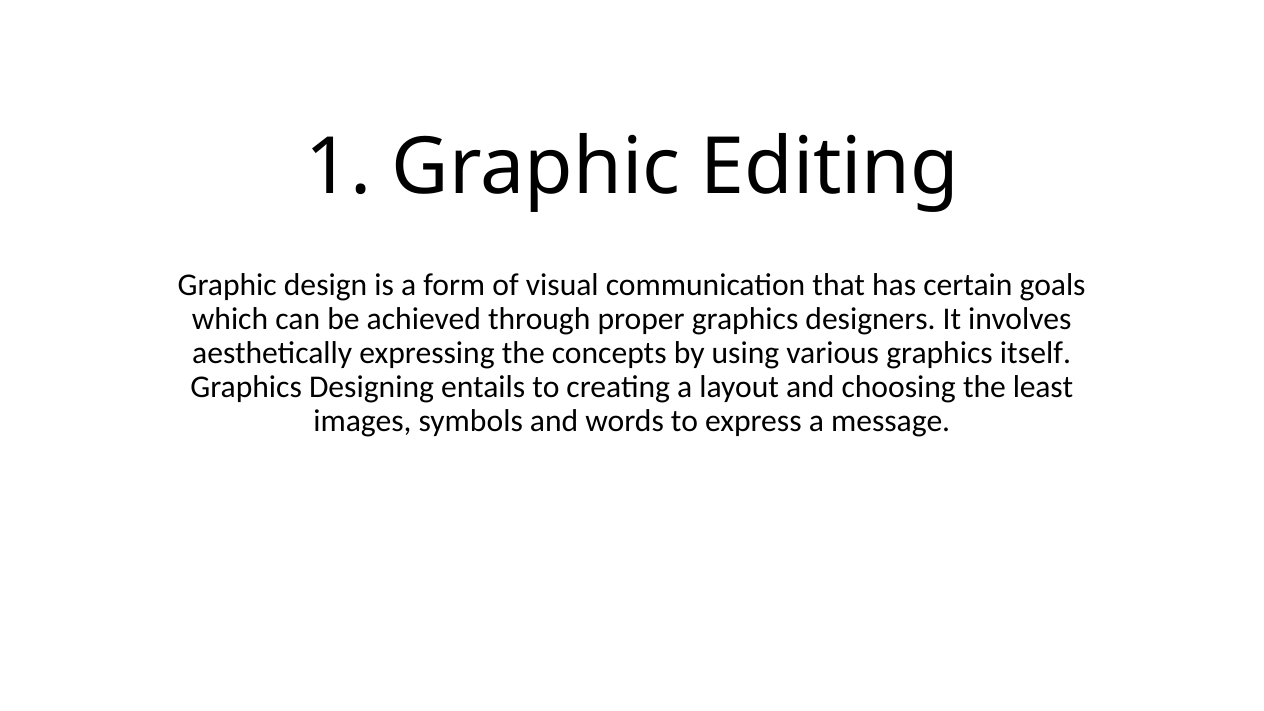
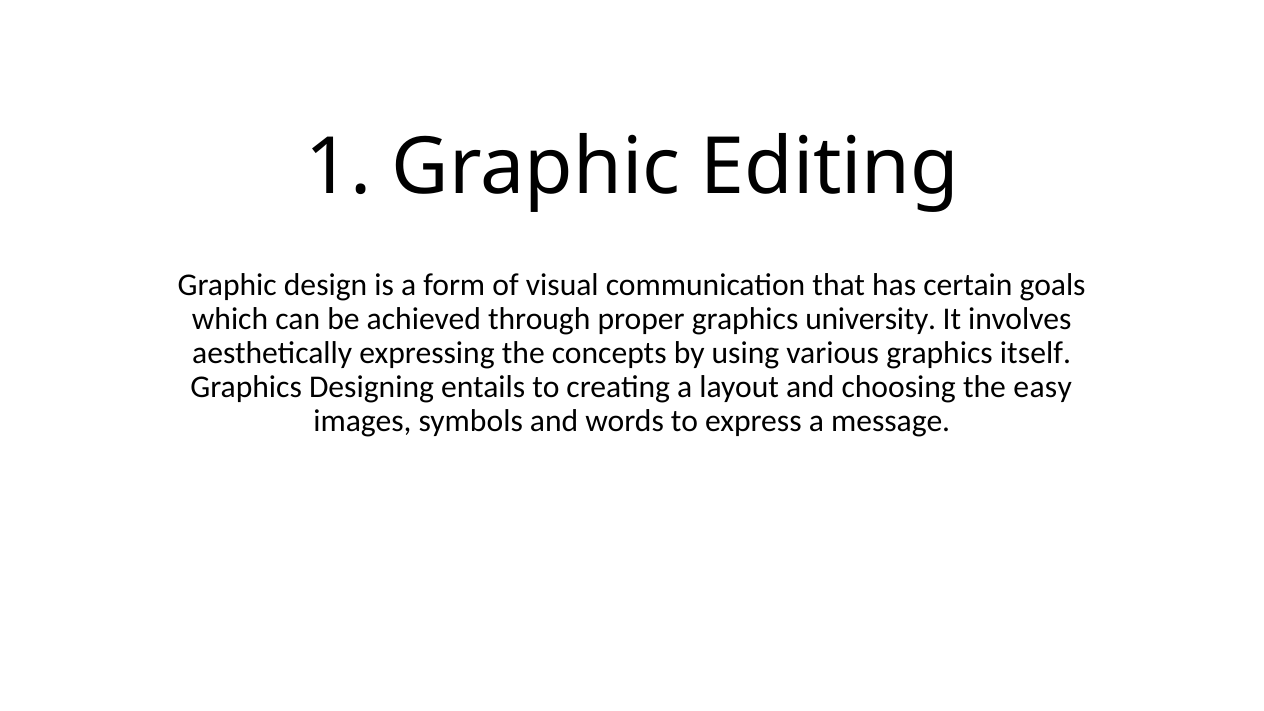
designers: designers -> university
least: least -> easy
